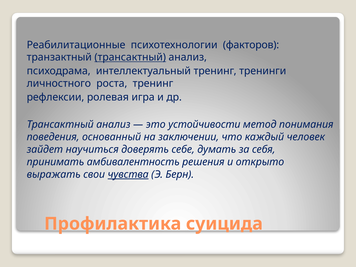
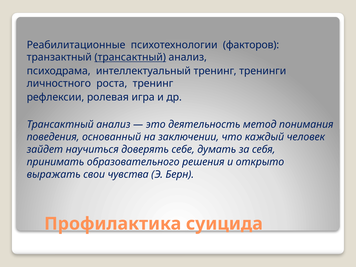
устойчивости: устойчивости -> деятельность
амбивалентность: амбивалентность -> образовательного
чувства underline: present -> none
